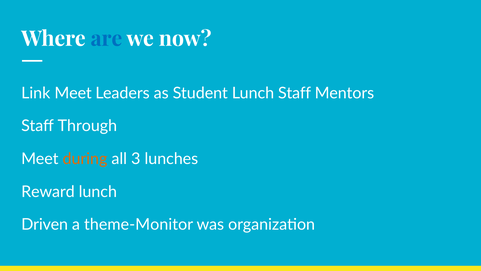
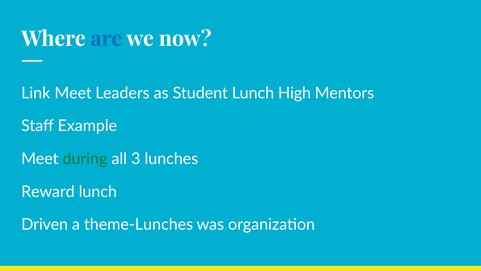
Lunch Staff: Staff -> High
Through: Through -> Example
during colour: orange -> green
theme-Monitor: theme-Monitor -> theme-Lunches
